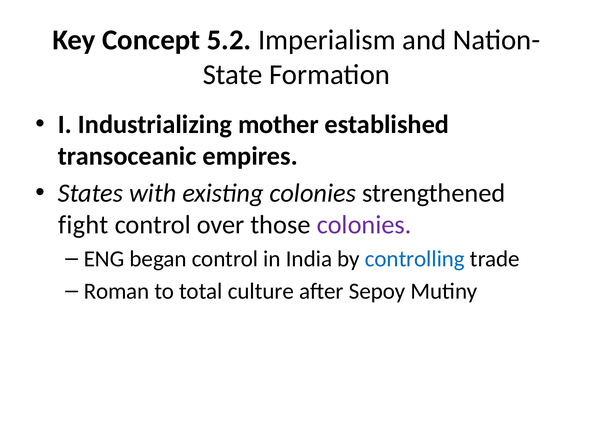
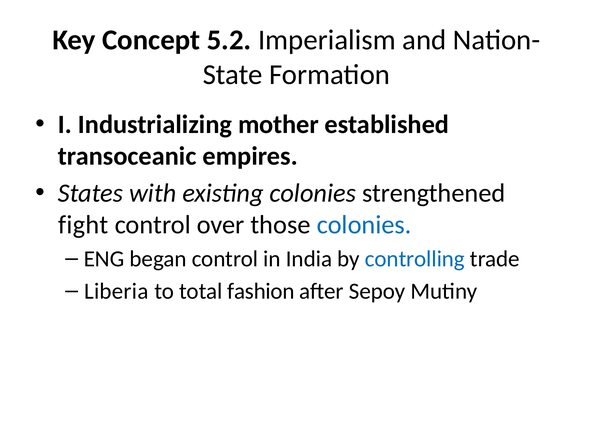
colonies at (364, 225) colour: purple -> blue
Roman: Roman -> Liberia
culture: culture -> fashion
